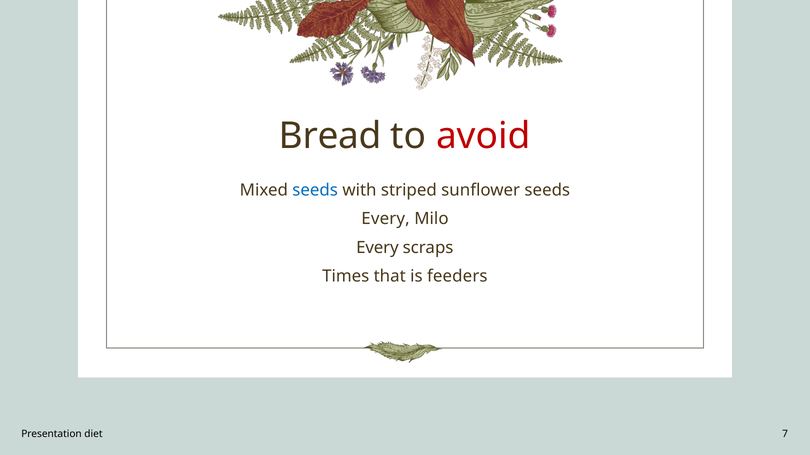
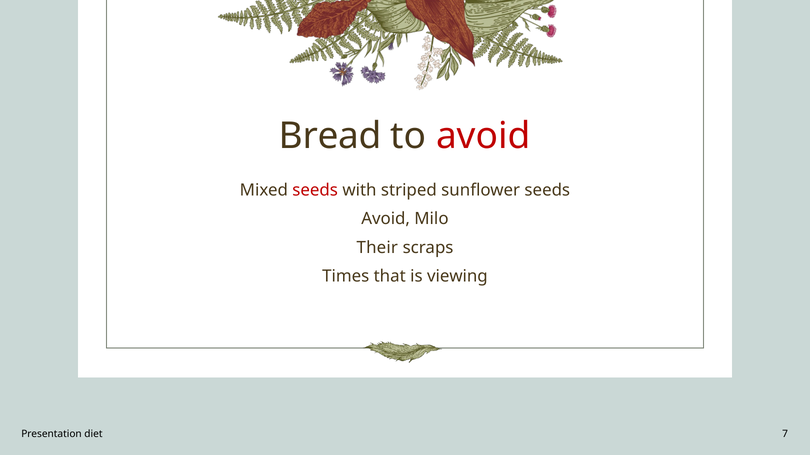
seeds at (315, 191) colour: blue -> red
Every at (386, 219): Every -> Avoid
Every at (377, 248): Every -> Their
feeders: feeders -> viewing
